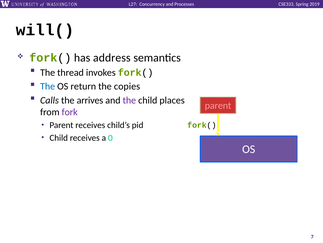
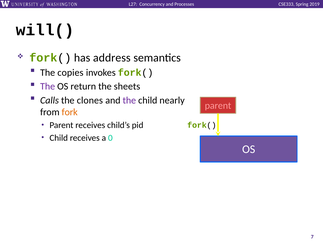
thread: thread -> copies
The at (48, 86) colour: blue -> purple
copies: copies -> sheets
arrives: arrives -> clones
places: places -> nearly
fork colour: purple -> orange
